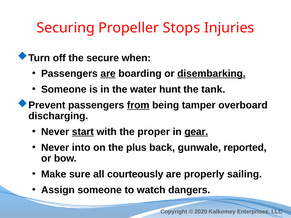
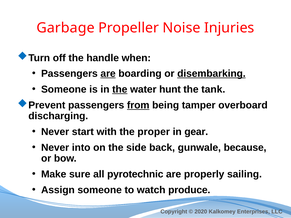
Securing: Securing -> Garbage
Stops: Stops -> Noise
secure: secure -> handle
the at (120, 89) underline: none -> present
start underline: present -> none
gear underline: present -> none
plus: plus -> side
reported: reported -> because
courteously: courteously -> pyrotechnic
dangers: dangers -> produce
